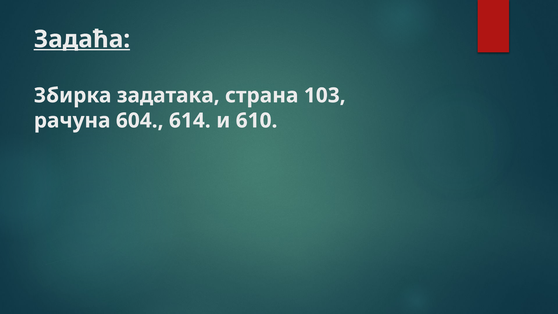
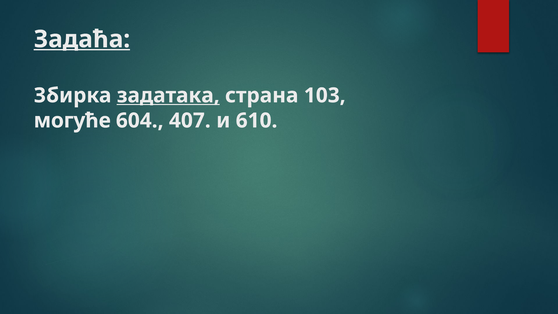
задатака underline: none -> present
рачуна: рачуна -> могуће
614: 614 -> 407
